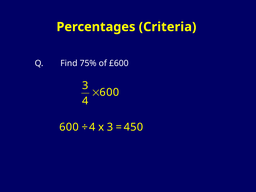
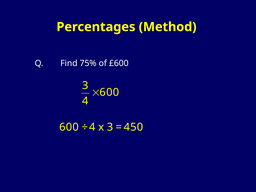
Criteria: Criteria -> Method
